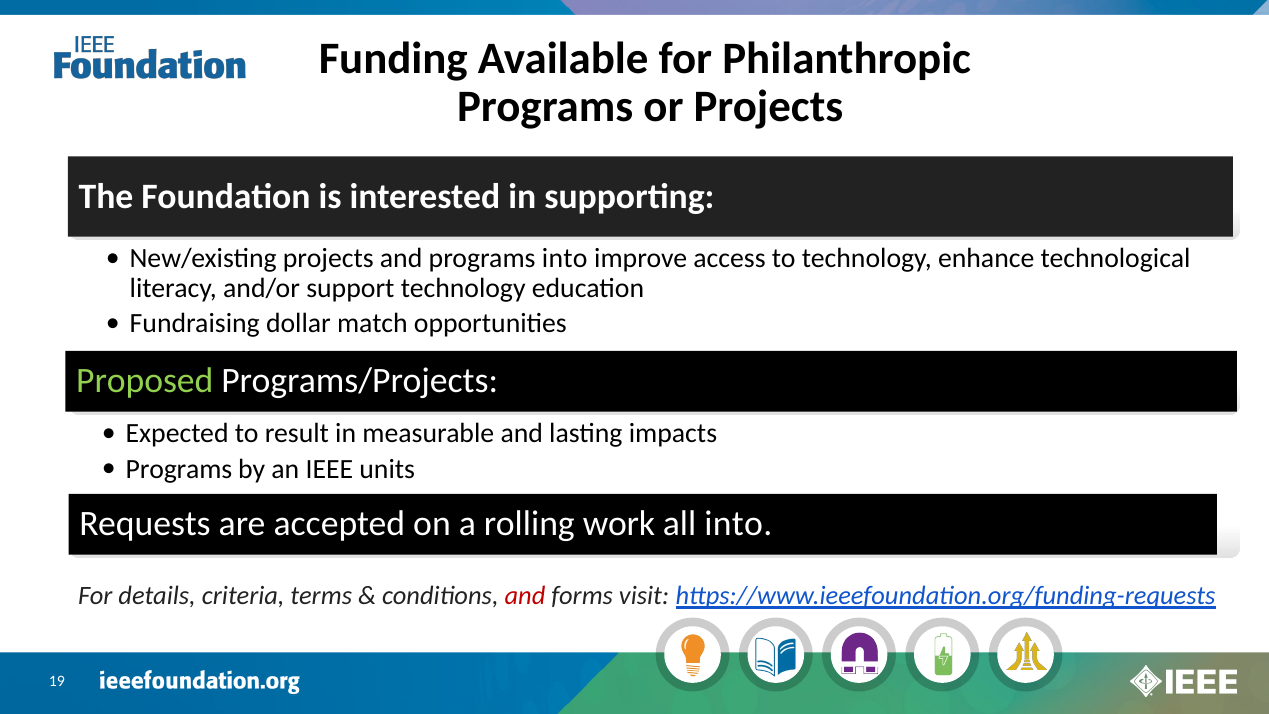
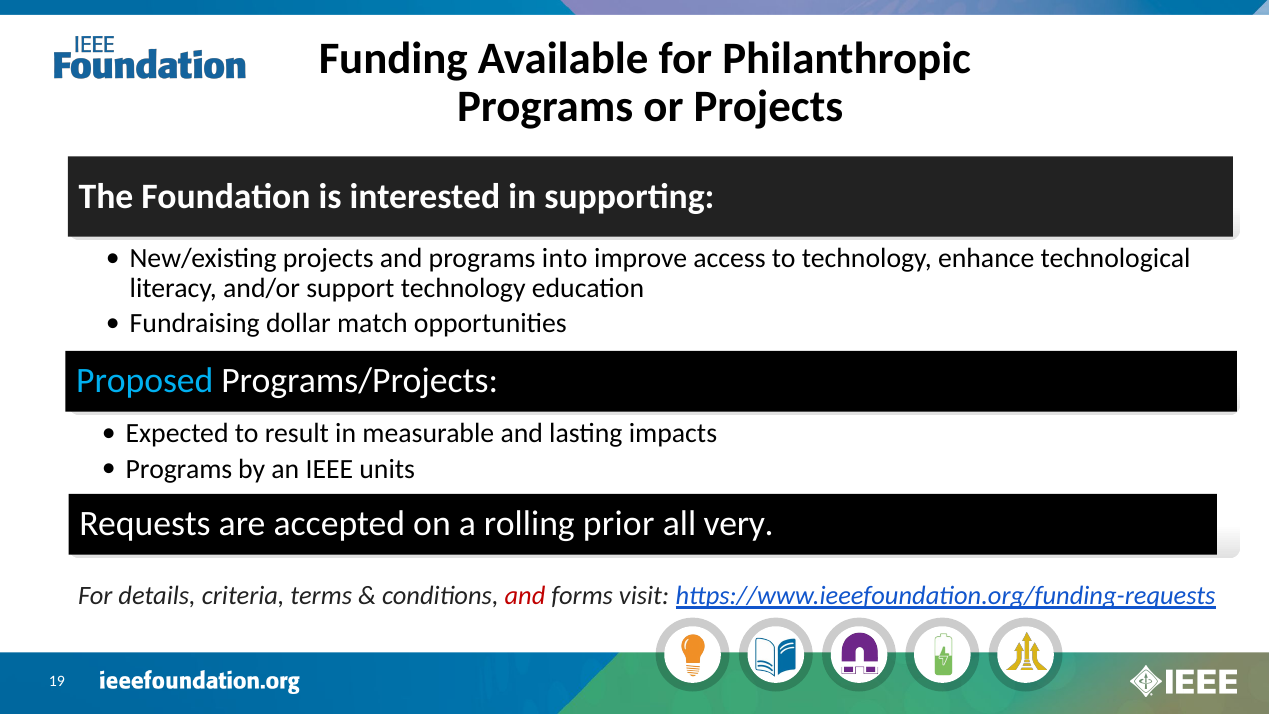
Proposed colour: light green -> light blue
work: work -> prior
all into: into -> very
